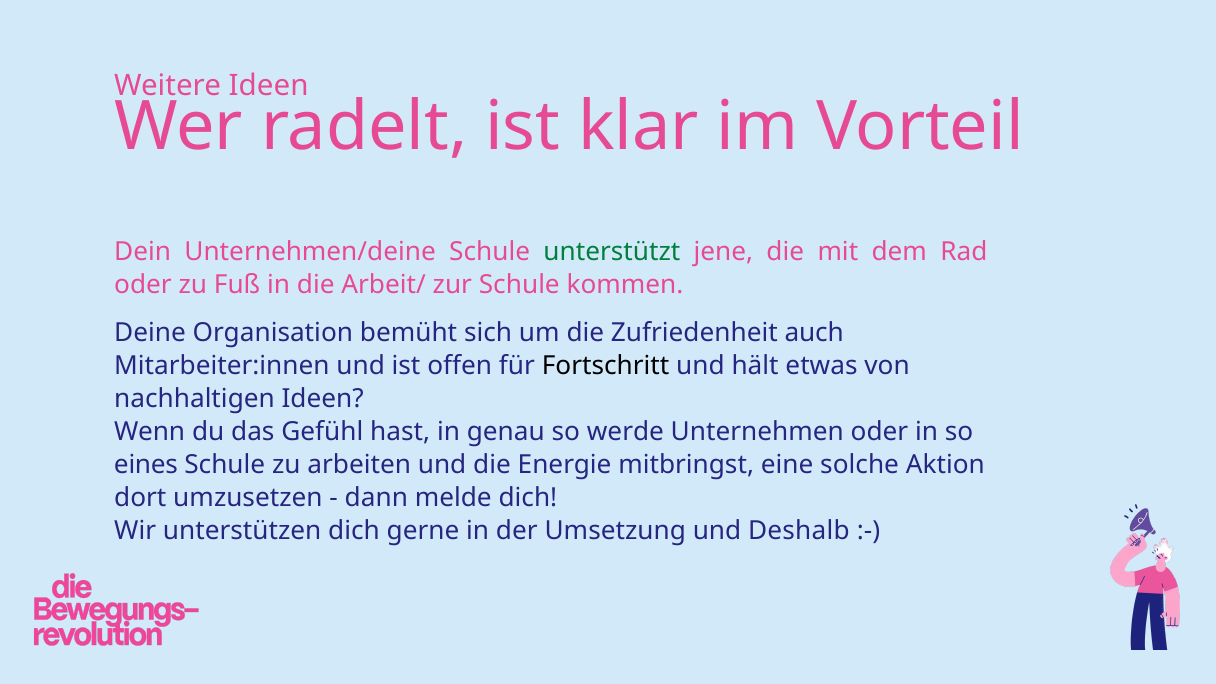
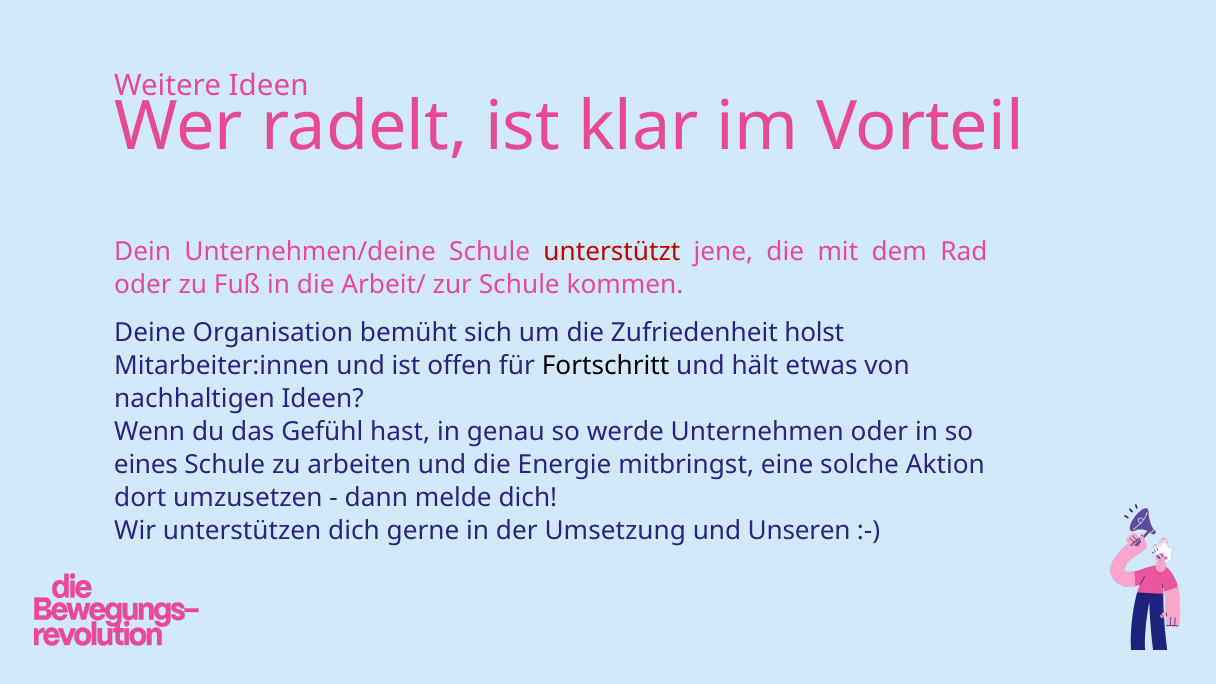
unterstützt colour: green -> red
auch: auch -> holst
Deshalb: Deshalb -> Unseren
